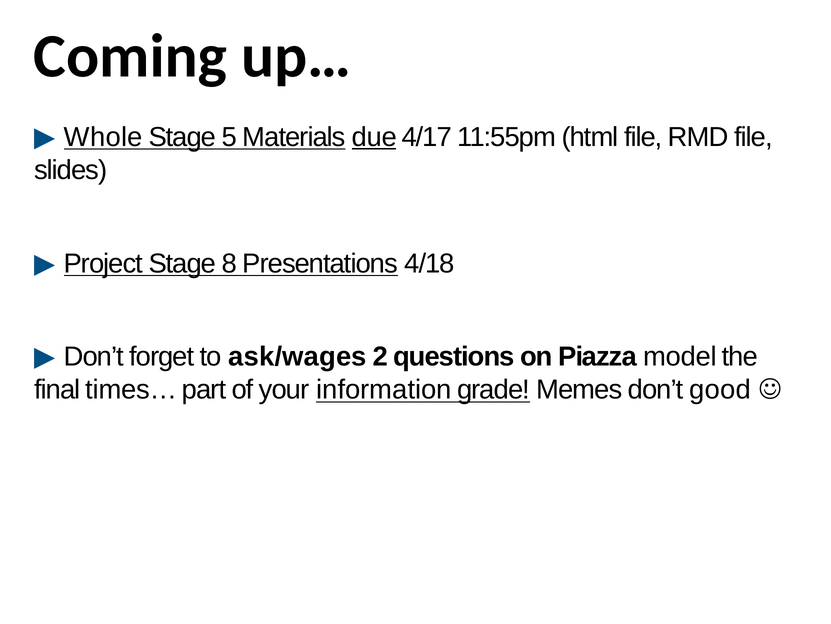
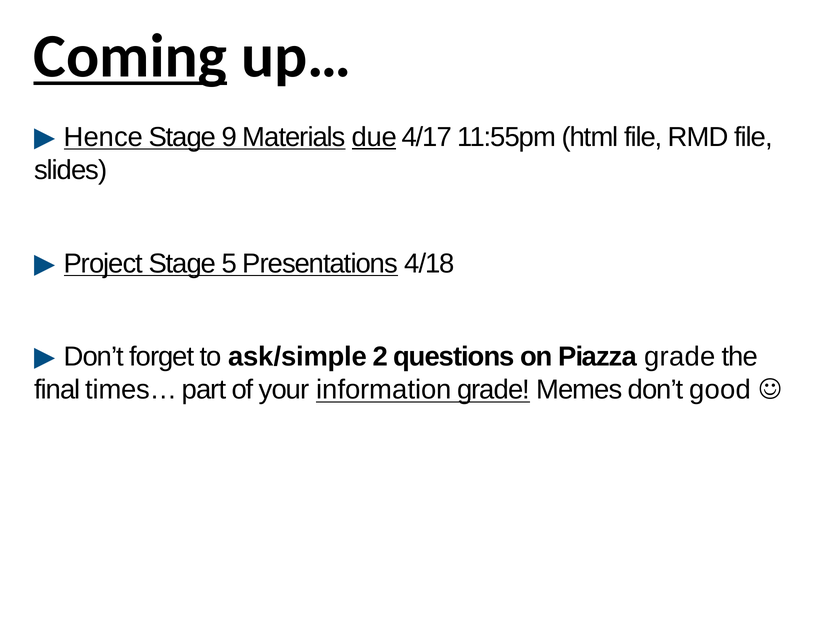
Coming underline: none -> present
Whole: Whole -> Hence
5: 5 -> 9
8: 8 -> 5
ask/wages: ask/wages -> ask/simple
Piazza model: model -> grade
